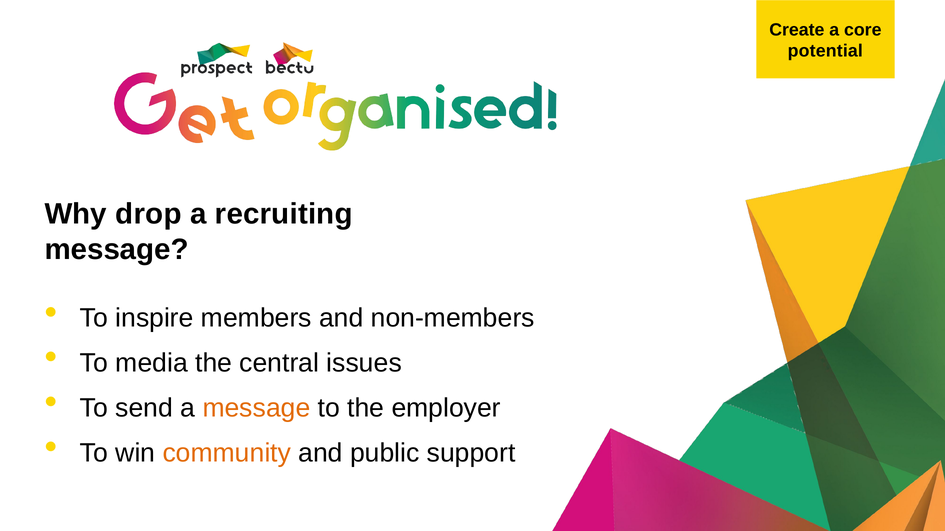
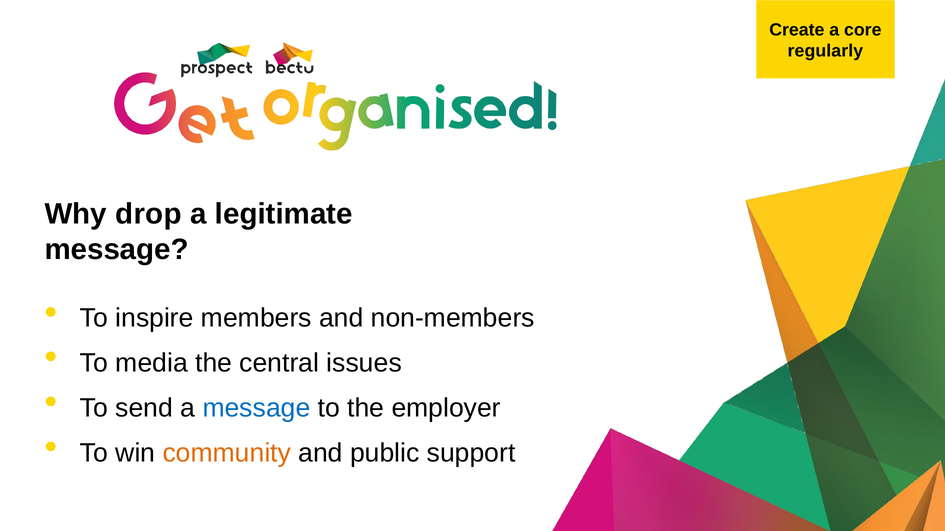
potential: potential -> regularly
recruiting: recruiting -> legitimate
message at (256, 408) colour: orange -> blue
